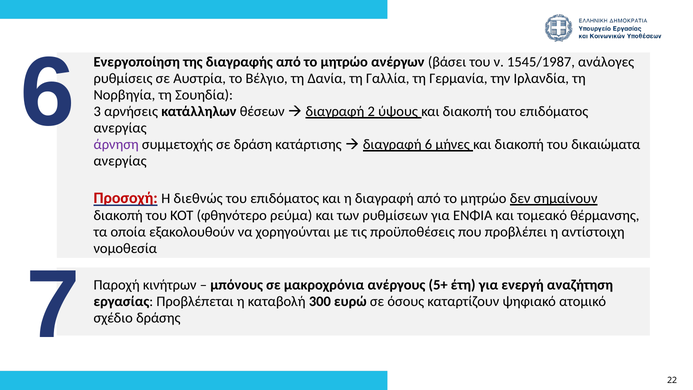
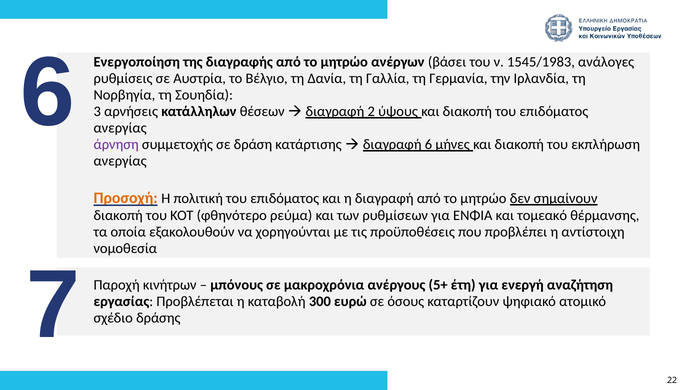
1545/1987: 1545/1987 -> 1545/1983
δικαιώματα: δικαιώματα -> εκπλήρωση
Προσοχή colour: red -> orange
διεθνώς: διεθνώς -> πολιτική
